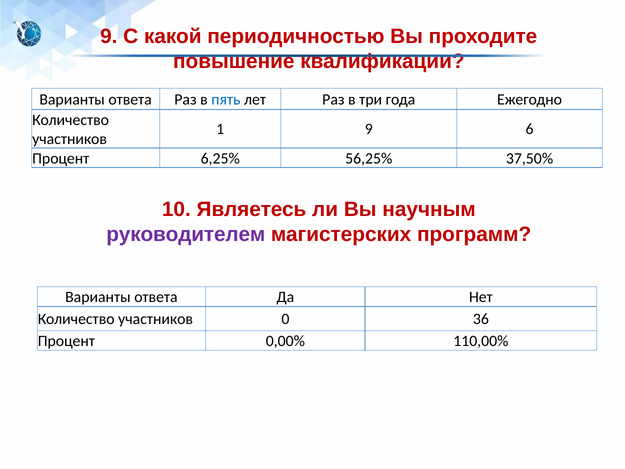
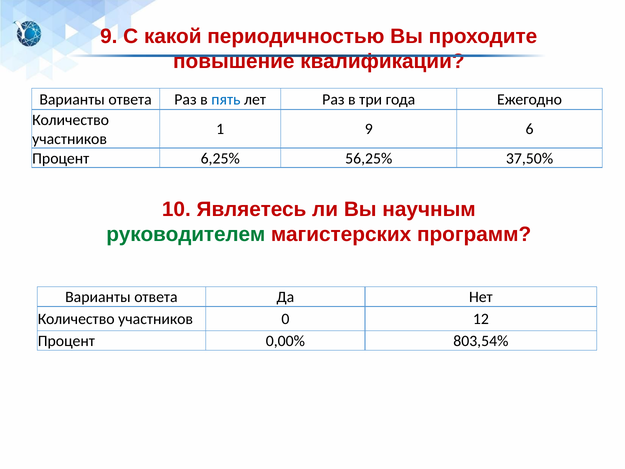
руководителем colour: purple -> green
36: 36 -> 12
110,00%: 110,00% -> 803,54%
